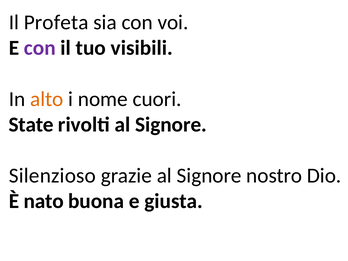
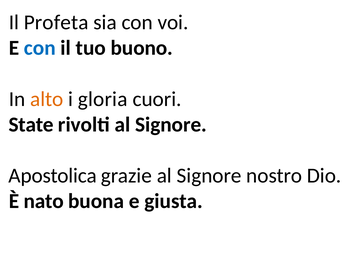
con at (40, 48) colour: purple -> blue
visibili: visibili -> buono
nome: nome -> gloria
Silenzioso: Silenzioso -> Apostolica
